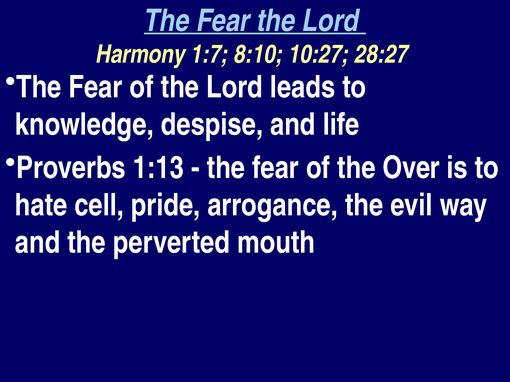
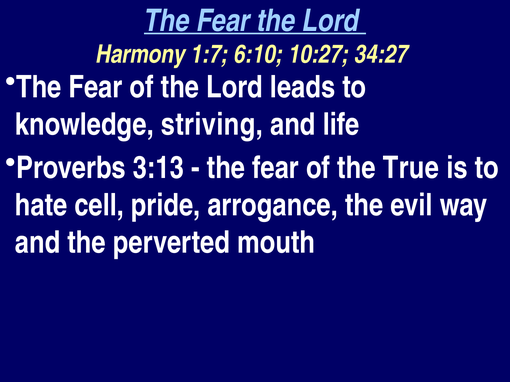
8:10: 8:10 -> 6:10
28:27: 28:27 -> 34:27
despise: despise -> striving
1:13: 1:13 -> 3:13
Over: Over -> True
